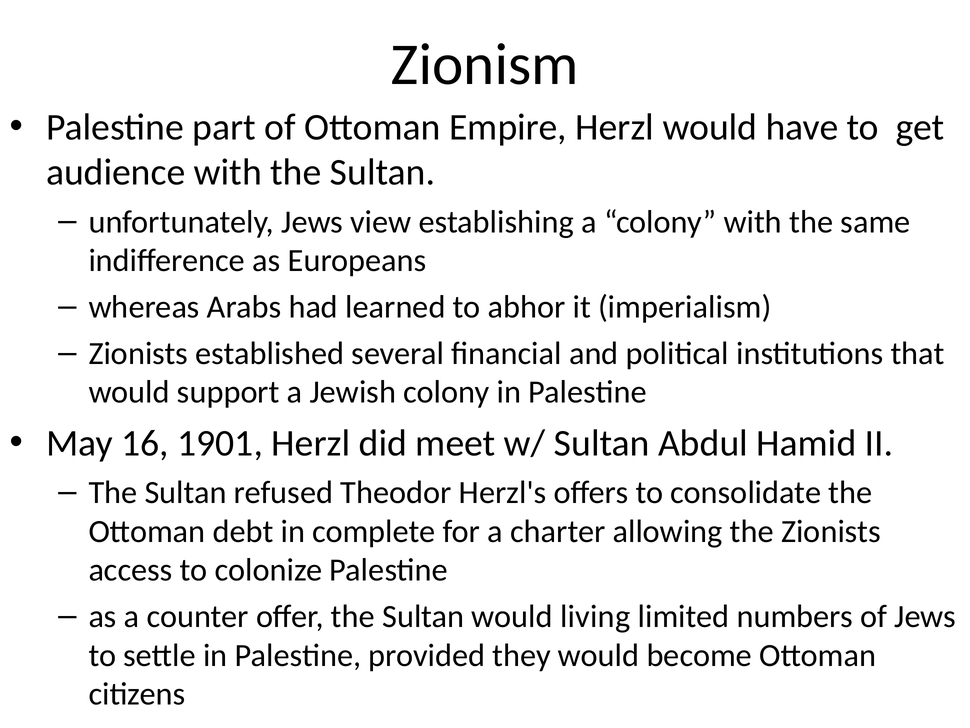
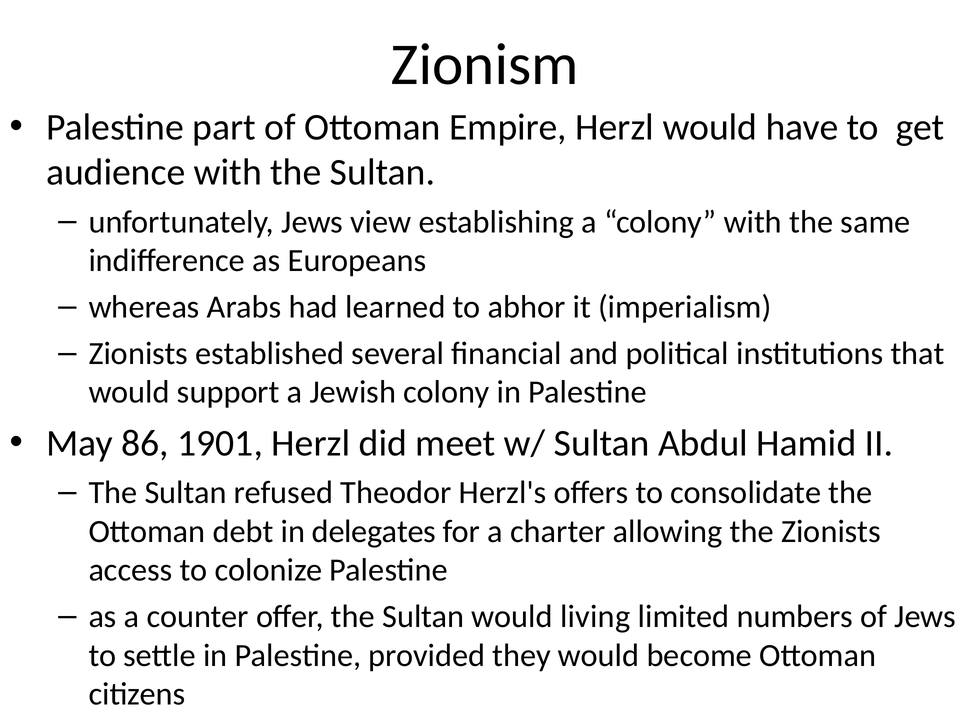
16: 16 -> 86
complete: complete -> delegates
